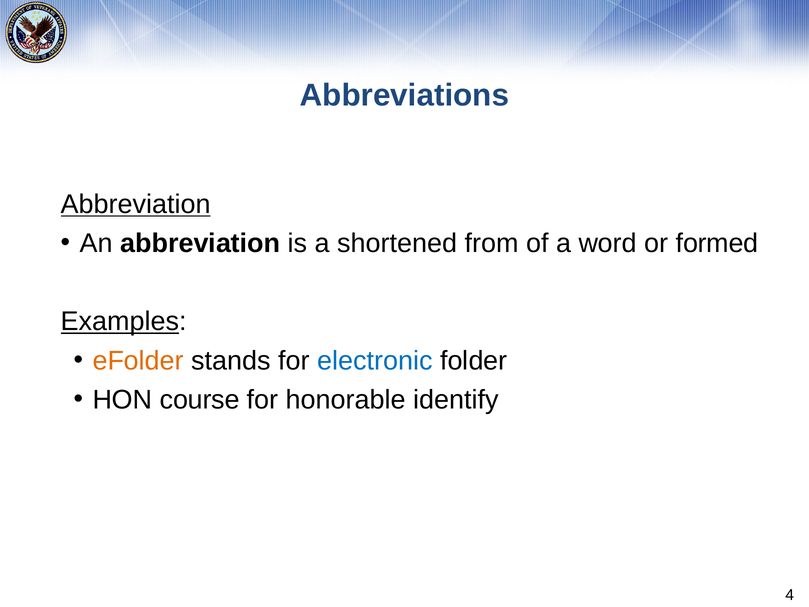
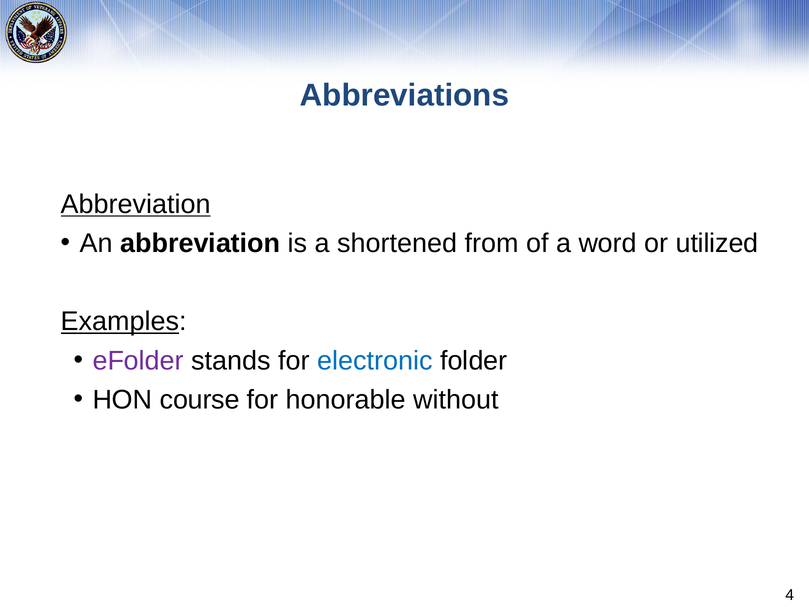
formed: formed -> utilized
eFolder colour: orange -> purple
identify: identify -> without
